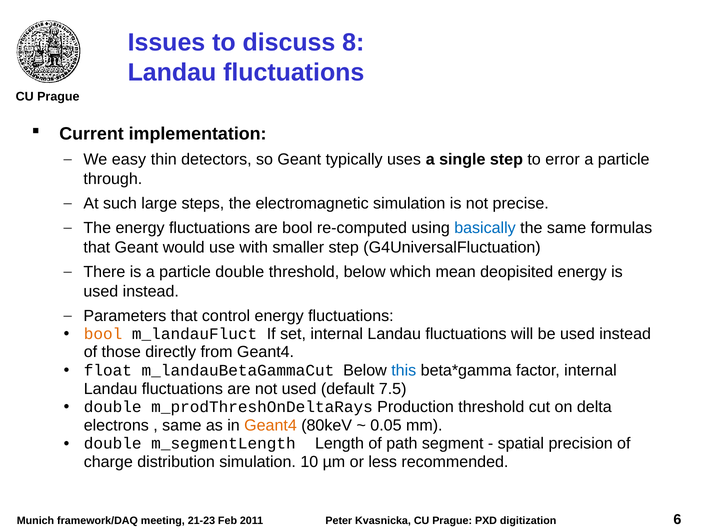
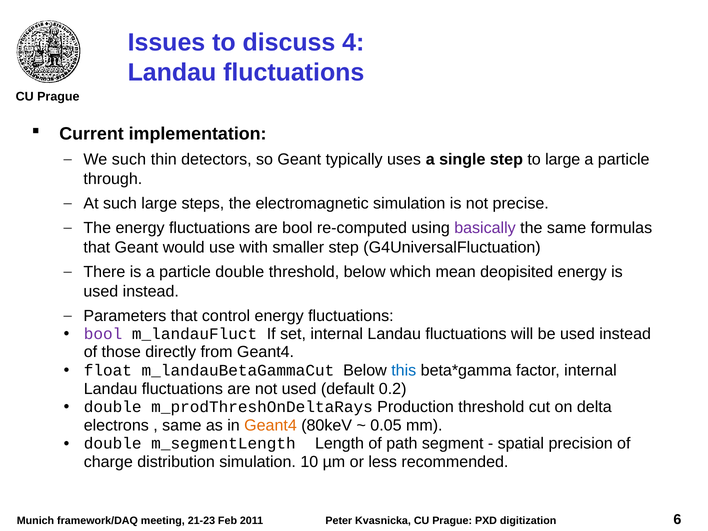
8: 8 -> 4
We easy: easy -> such
to error: error -> large
basically colour: blue -> purple
bool at (103, 334) colour: orange -> purple
7.5: 7.5 -> 0.2
